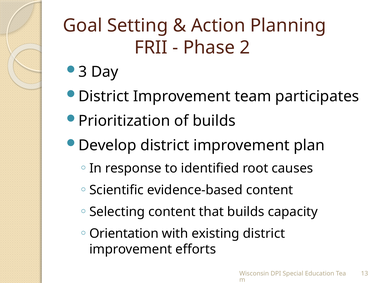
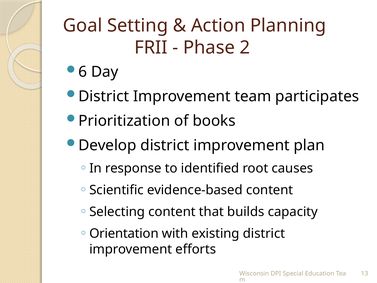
3: 3 -> 6
of builds: builds -> books
